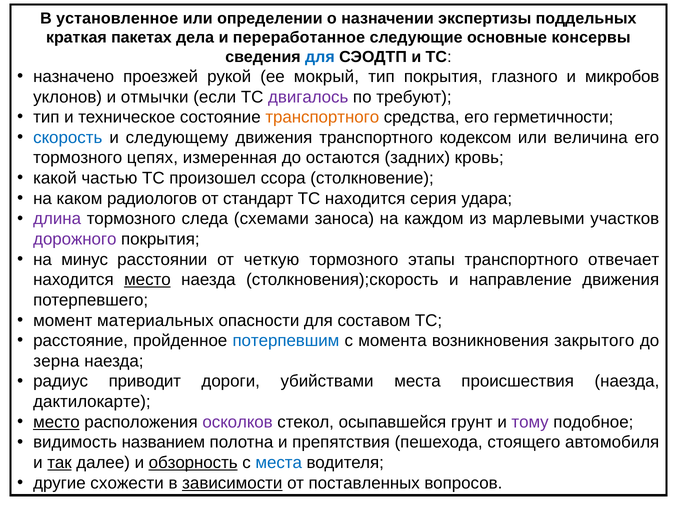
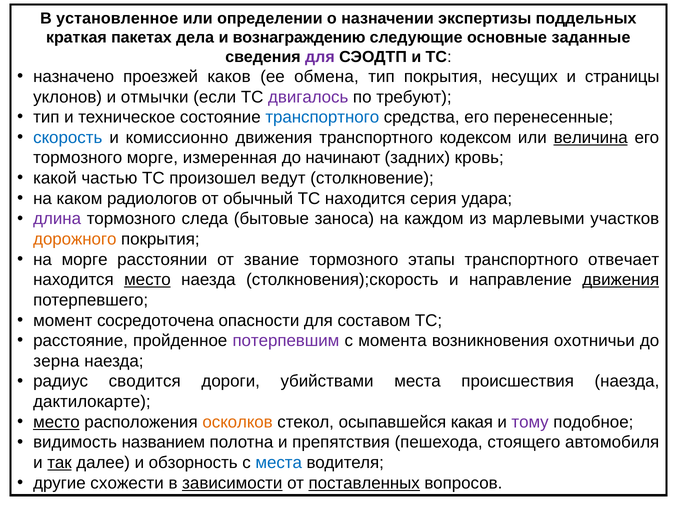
переработанное: переработанное -> вознаграждению
консервы: консервы -> заданные
для at (320, 57) colour: blue -> purple
рукой: рукой -> каков
мокрый: мокрый -> обмена
глазного: глазного -> несущих
микробов: микробов -> страницы
транспортного at (322, 117) colour: orange -> blue
герметичности: герметичности -> перенесенные
следующему: следующему -> комиссионно
величина underline: none -> present
тормозного цепях: цепях -> морге
остаются: остаются -> начинают
ссора: ссора -> ведут
стандарт: стандарт -> обычный
схемами: схемами -> бытовые
дорожного colour: purple -> orange
на минус: минус -> морге
четкую: четкую -> звание
движения at (621, 280) underline: none -> present
материальных: материальных -> сосредоточена
потерпевшим colour: blue -> purple
закрытого: закрытого -> охотничьи
приводит: приводит -> сводится
осколков colour: purple -> orange
грунт: грунт -> какая
обзорность underline: present -> none
поставленных underline: none -> present
